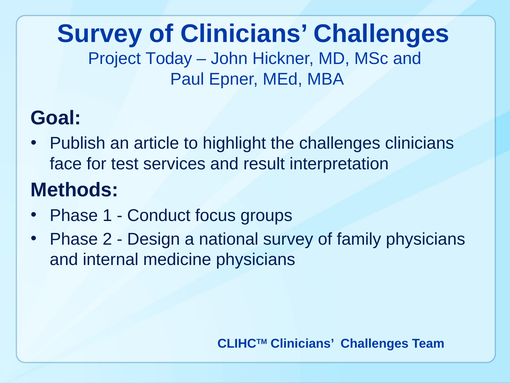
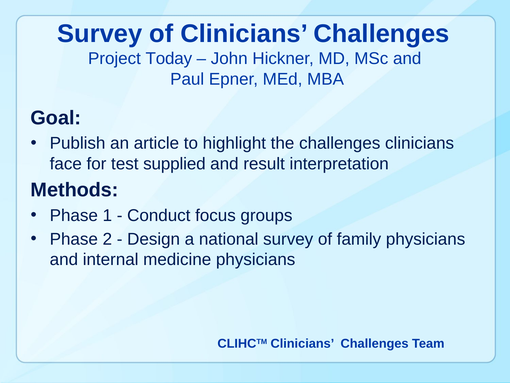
services: services -> supplied
